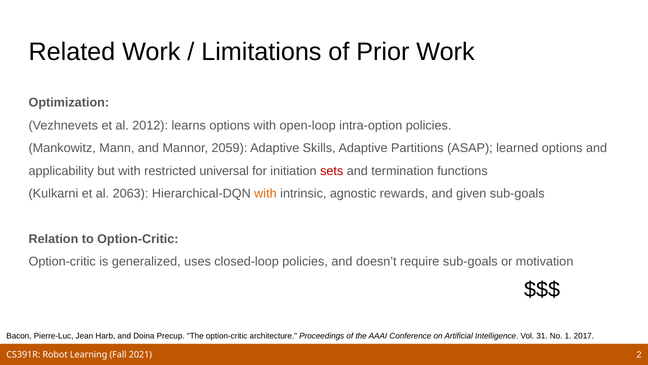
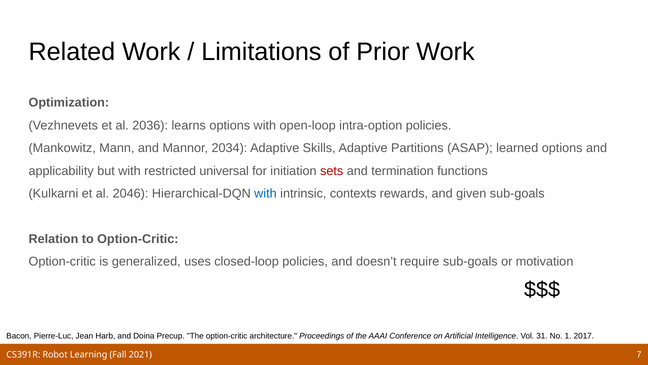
2012: 2012 -> 2036
2059: 2059 -> 2034
2063: 2063 -> 2046
with at (265, 193) colour: orange -> blue
agnostic: agnostic -> contexts
2: 2 -> 7
